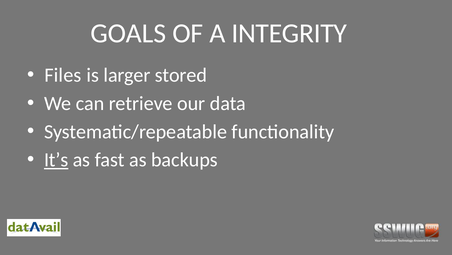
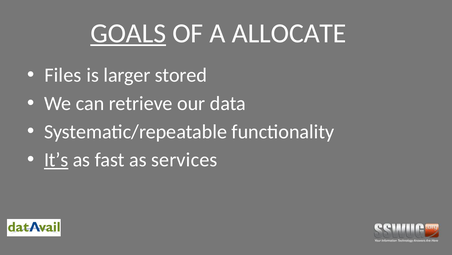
GOALS underline: none -> present
INTEGRITY: INTEGRITY -> ALLOCATE
backups: backups -> services
